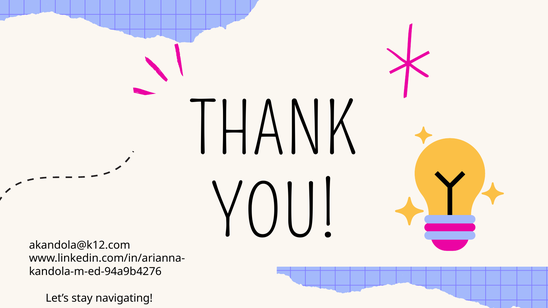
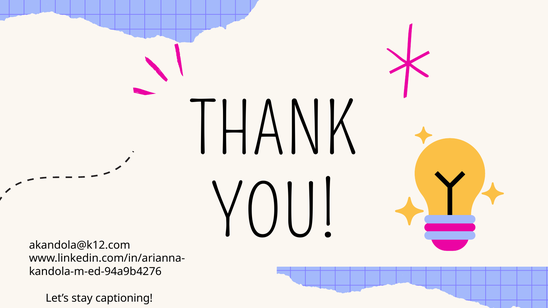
navigating: navigating -> captioning
